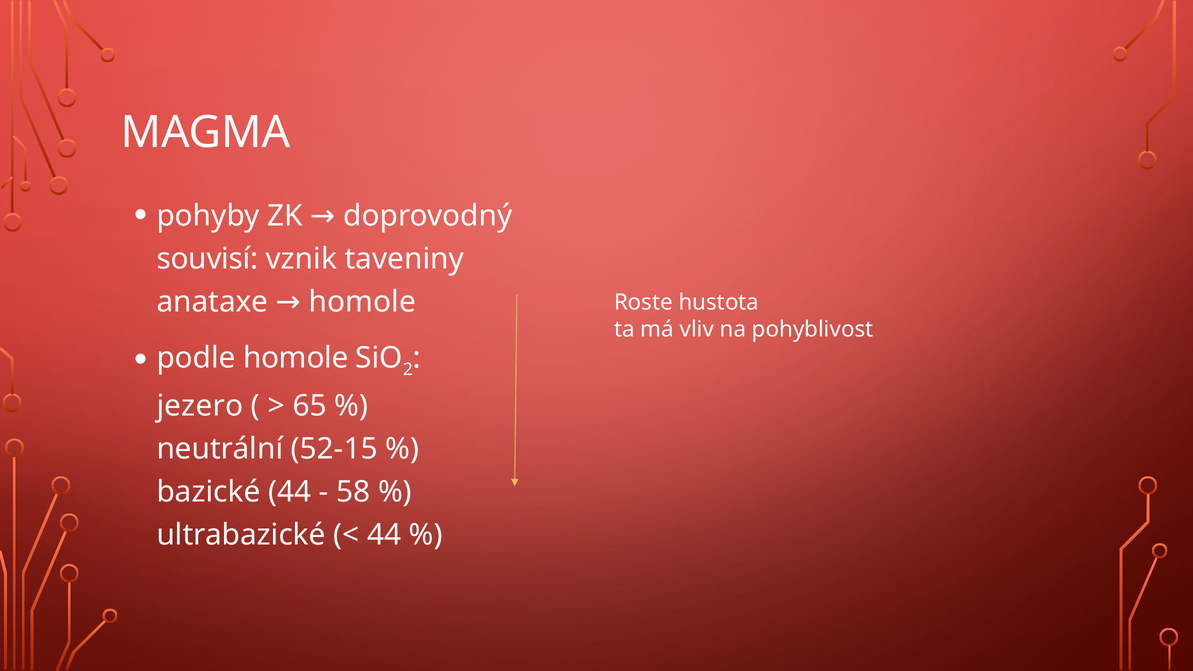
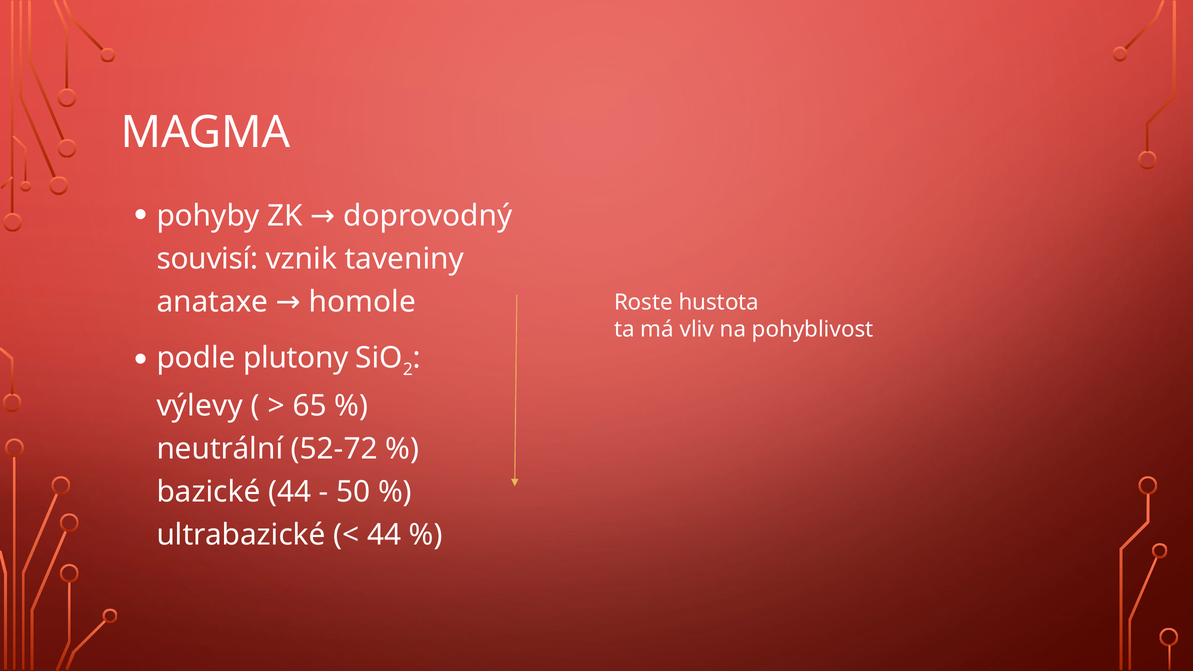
podle homole: homole -> plutony
jezero: jezero -> výlevy
52-15: 52-15 -> 52-72
58: 58 -> 50
